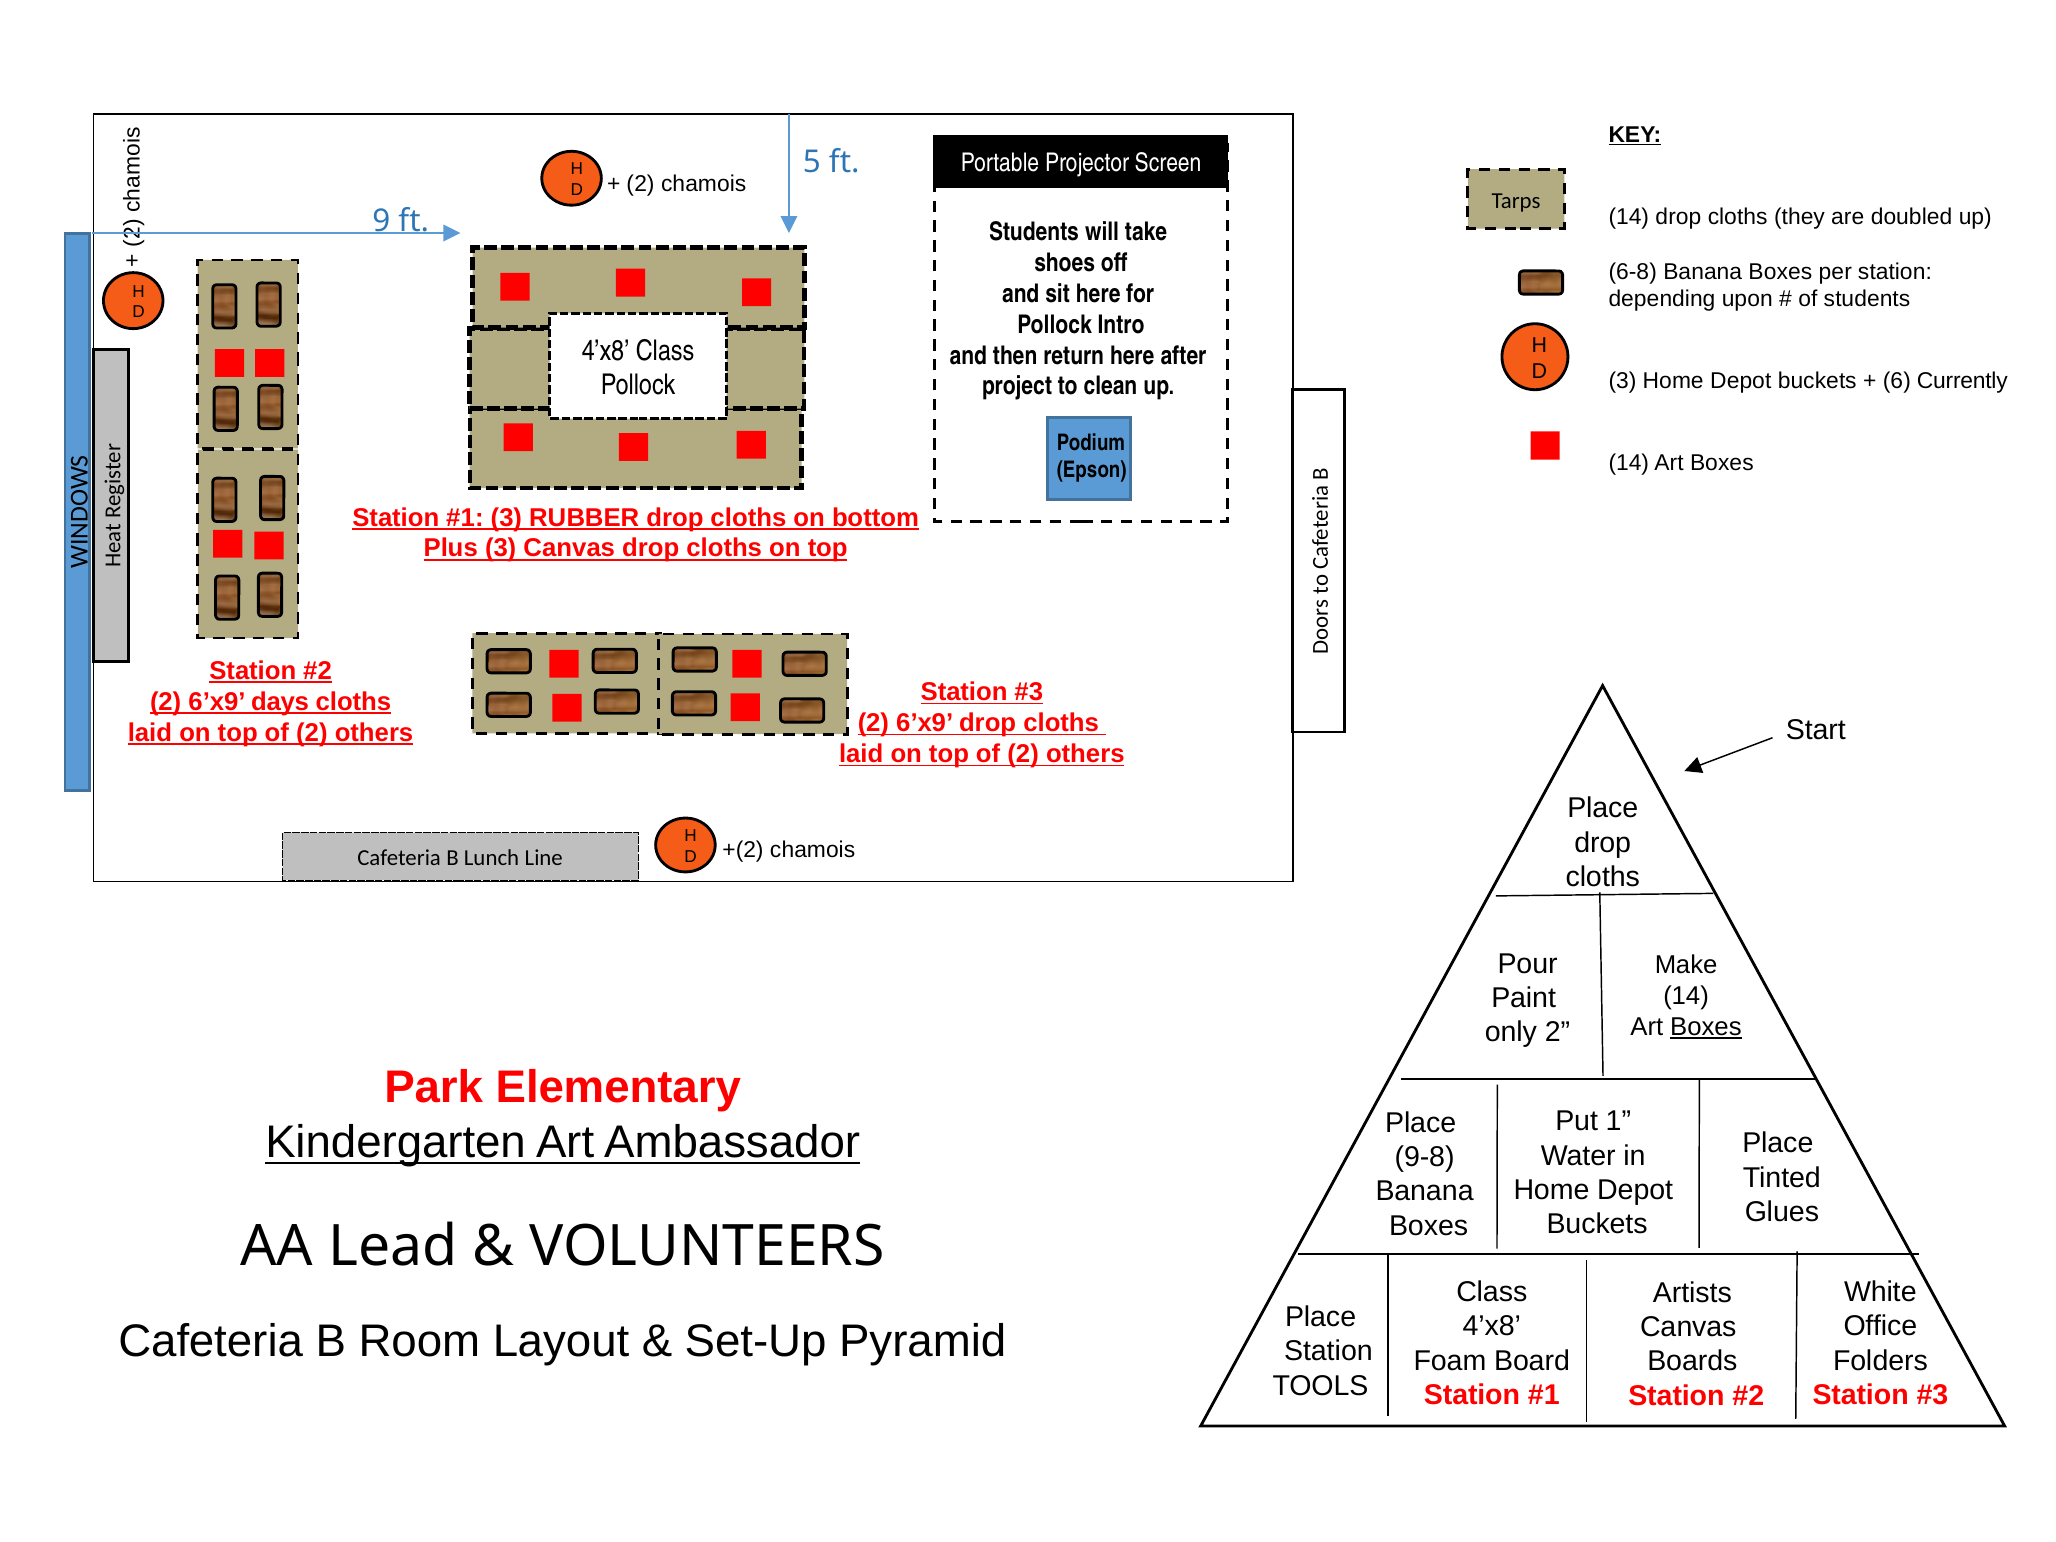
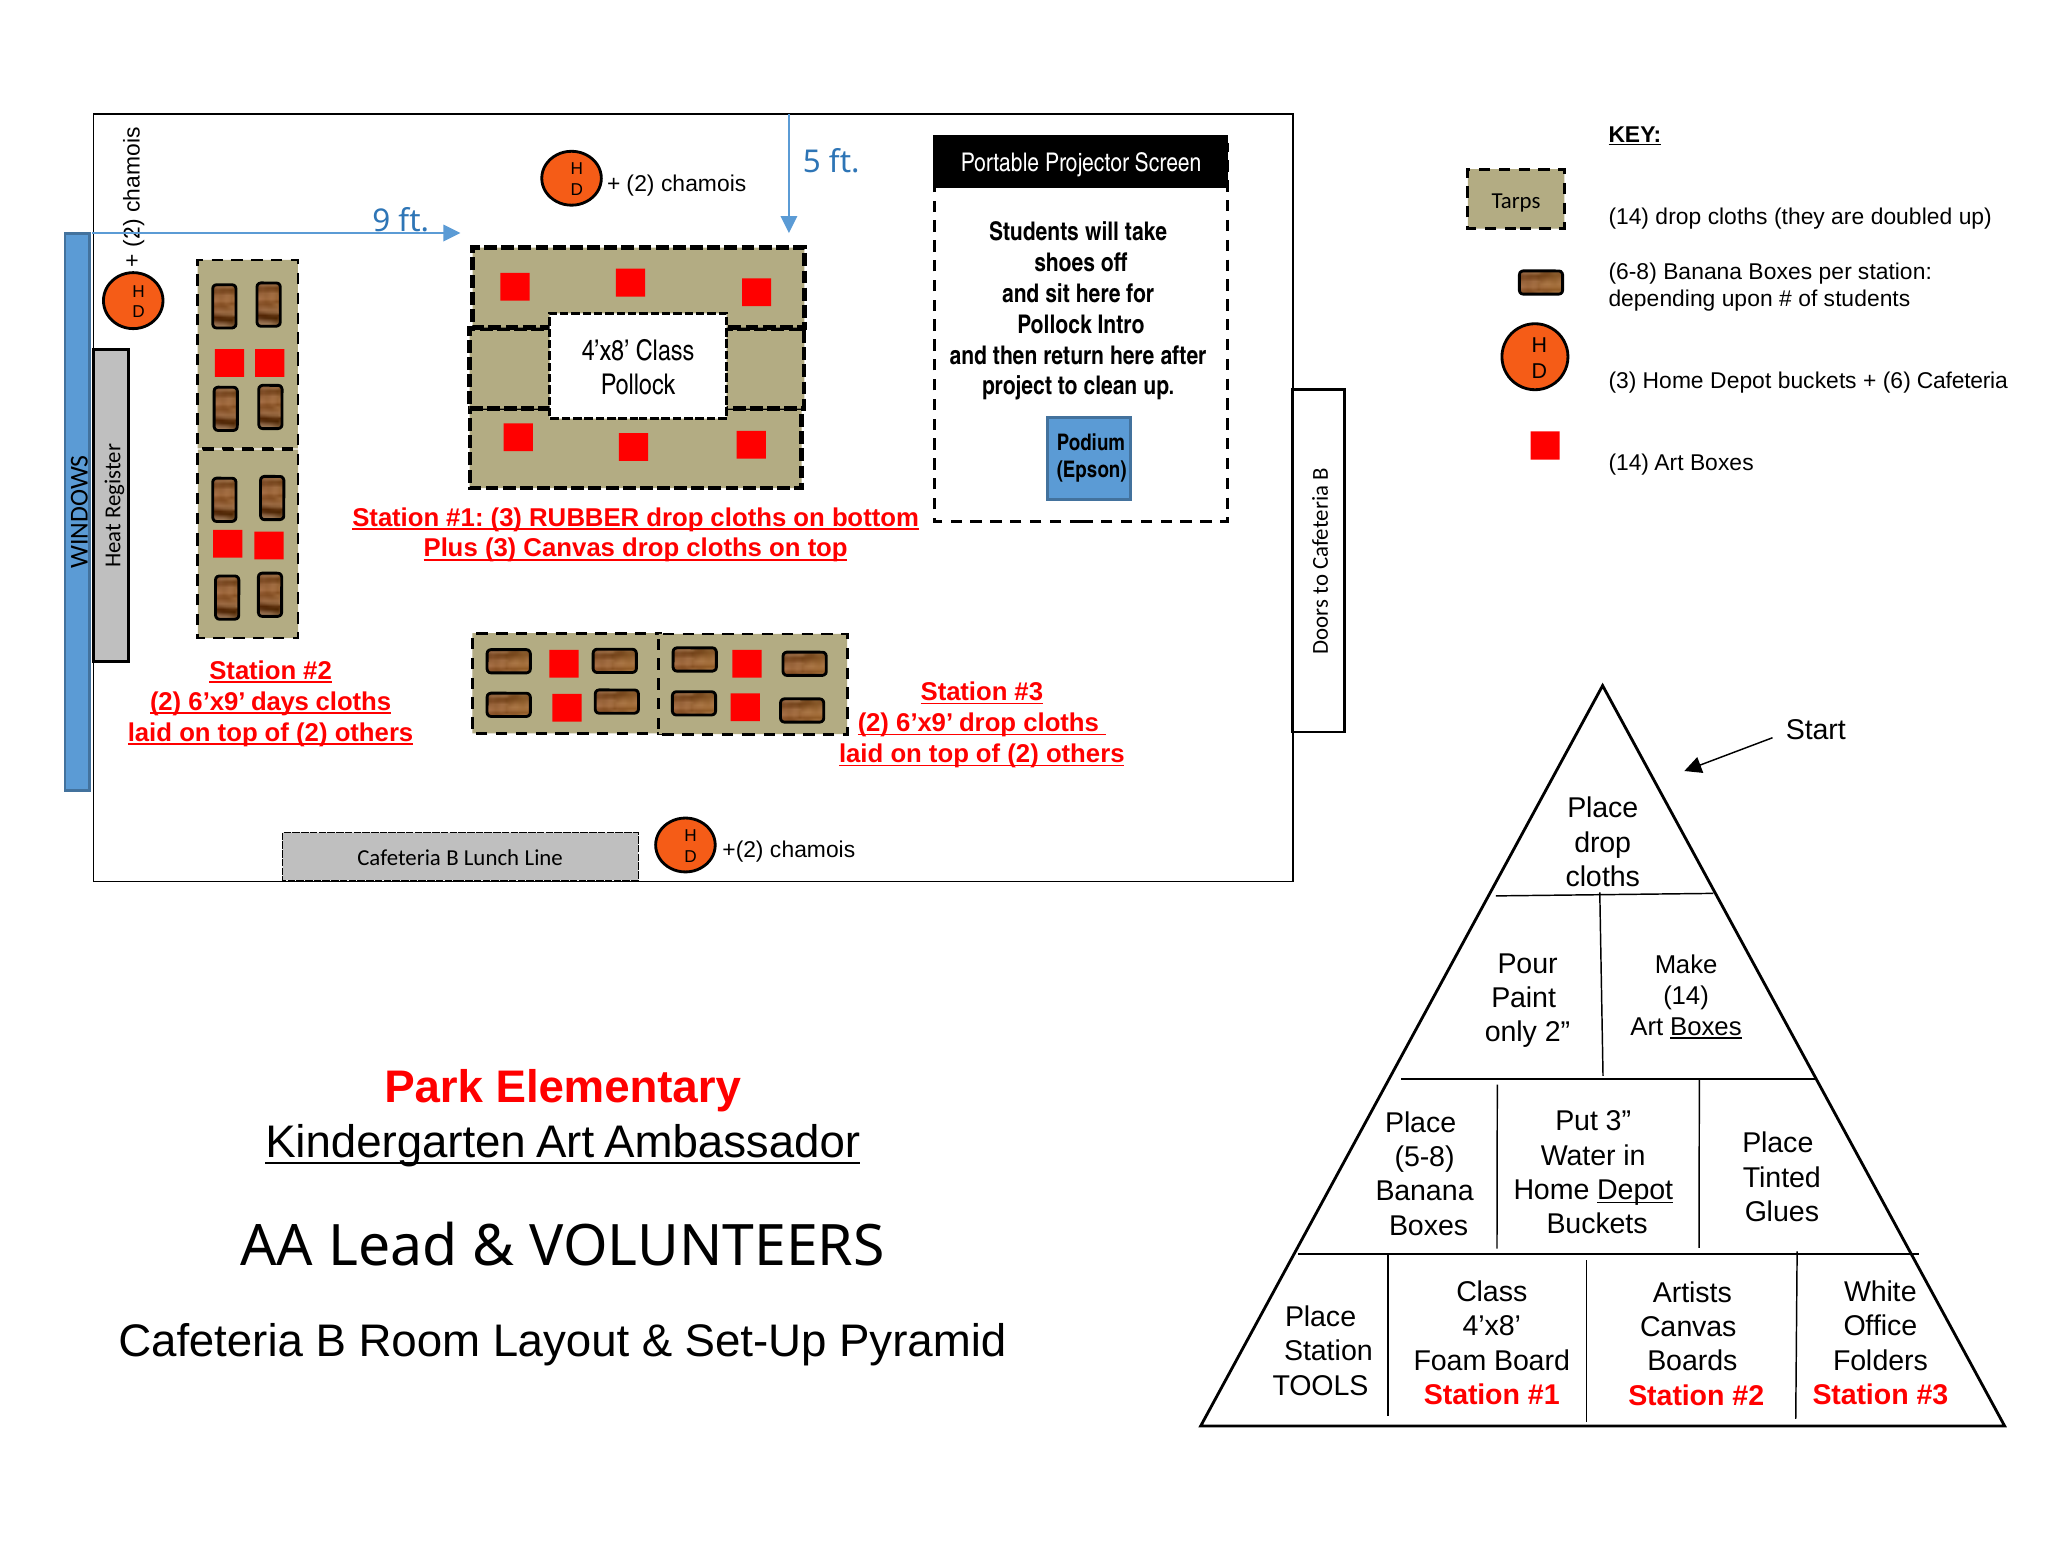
6 Currently: Currently -> Cafeteria
Put 1: 1 -> 3
9-8: 9-8 -> 5-8
Depot at (1635, 1190) underline: none -> present
